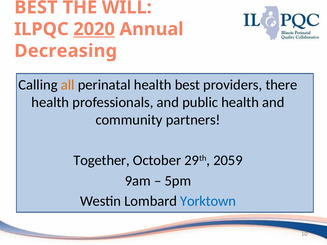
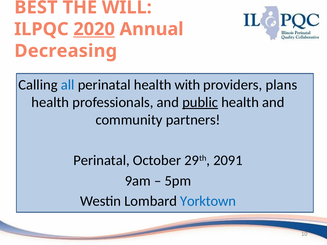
all colour: orange -> blue
health best: best -> with
there: there -> plans
public underline: none -> present
Together at (102, 161): Together -> Perinatal
2059: 2059 -> 2091
